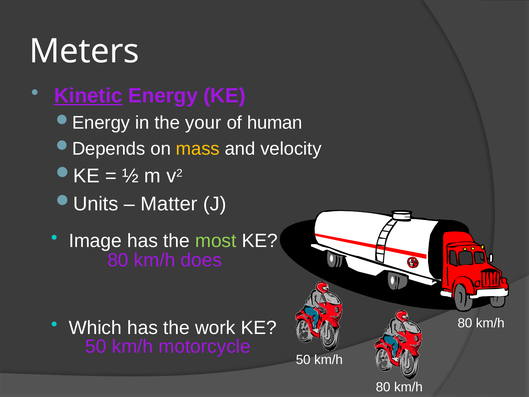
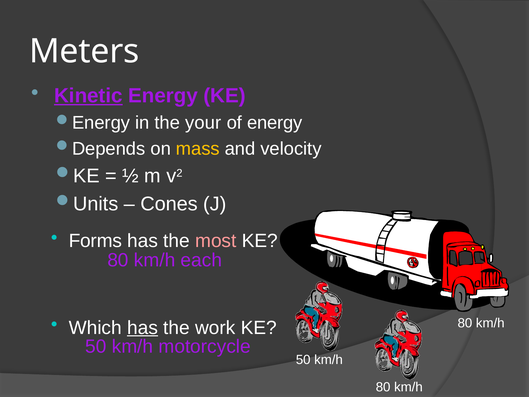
of human: human -> energy
Matter: Matter -> Cones
Image: Image -> Forms
most colour: light green -> pink
does: does -> each
has at (142, 327) underline: none -> present
